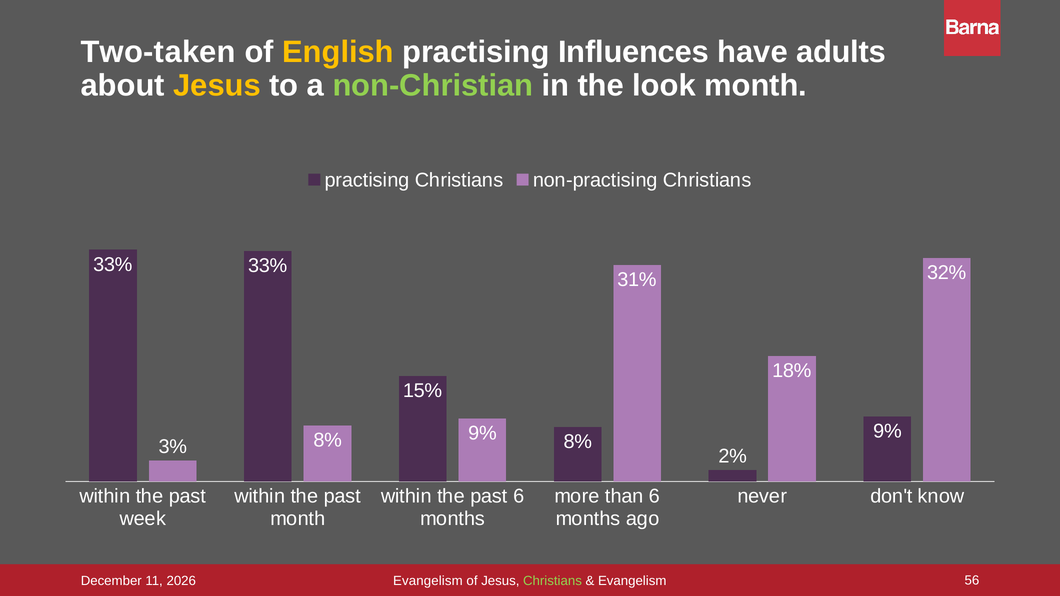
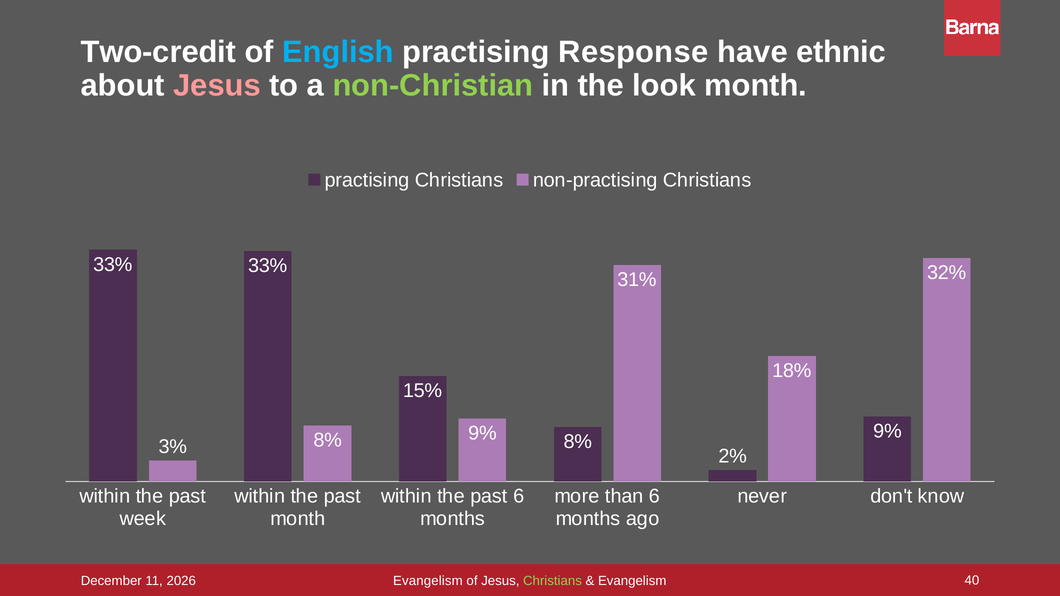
Two-taken: Two-taken -> Two-credit
English colour: yellow -> light blue
Influences: Influences -> Response
adults: adults -> ethnic
Jesus at (217, 86) colour: yellow -> pink
56: 56 -> 40
